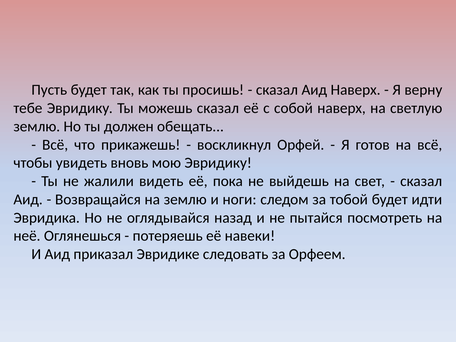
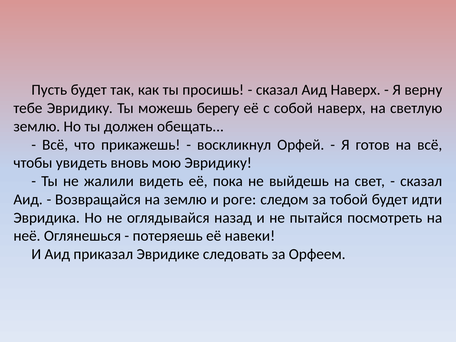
можешь сказал: сказал -> берегу
ноги: ноги -> роге
